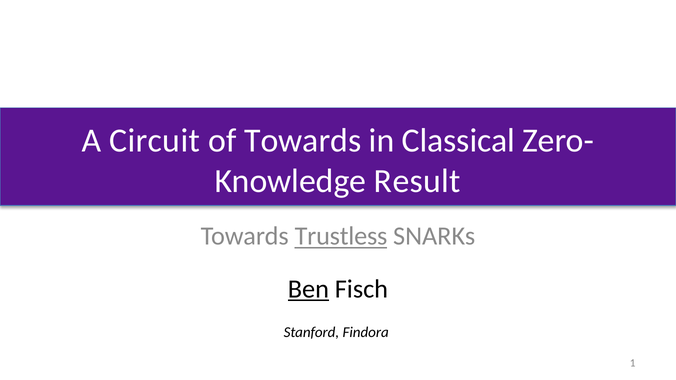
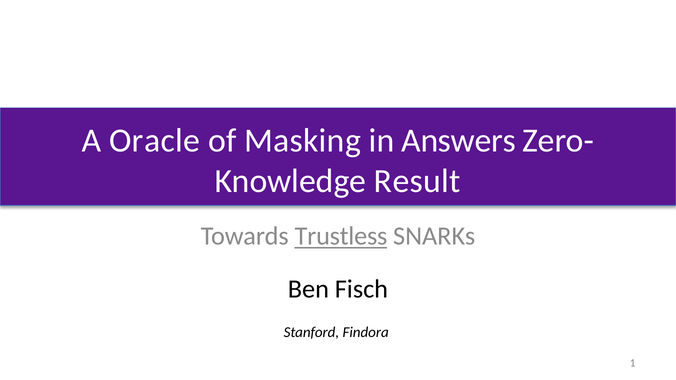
Circuit: Circuit -> Oracle
of Towards: Towards -> Masking
Classical: Classical -> Answers
Ben underline: present -> none
